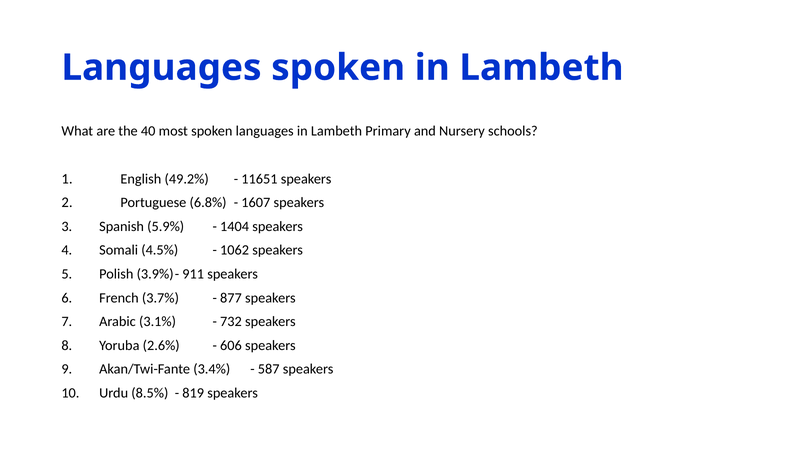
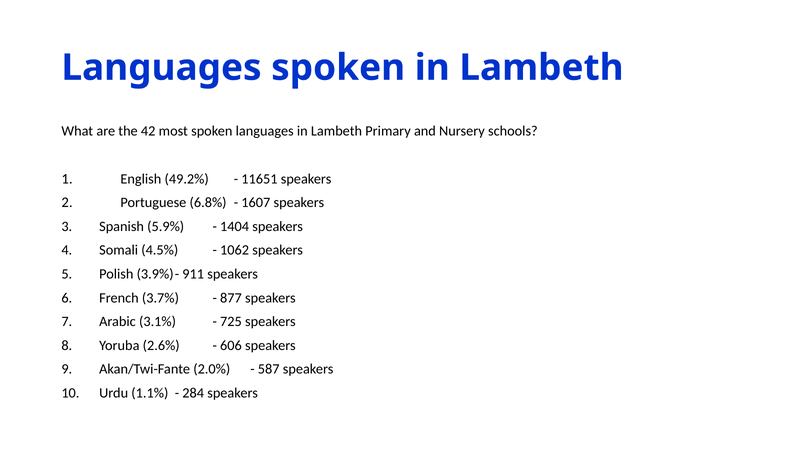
40: 40 -> 42
732: 732 -> 725
3.4%: 3.4% -> 2.0%
8.5%: 8.5% -> 1.1%
819: 819 -> 284
